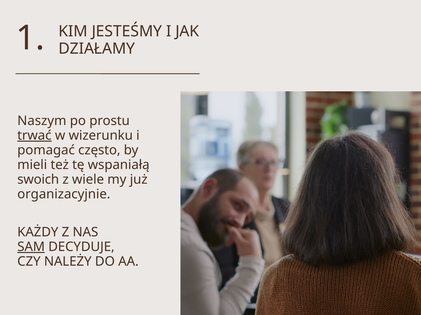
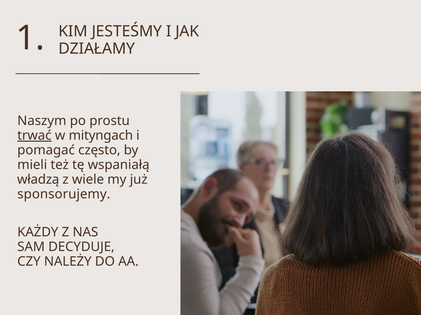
wizerunku: wizerunku -> mityngach
swoich: swoich -> władzą
organizacyjnie: organizacyjnie -> sponsorujemy
SAM underline: present -> none
